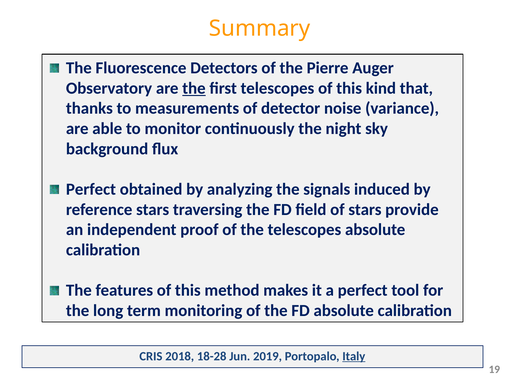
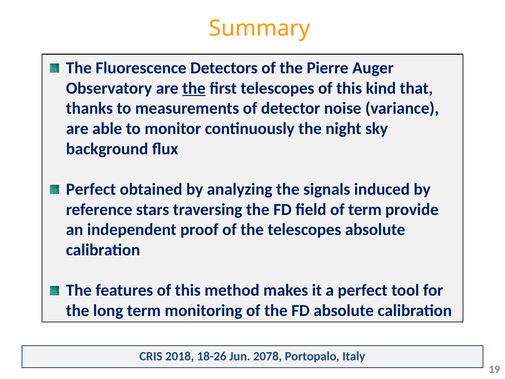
of stars: stars -> term
18-28: 18-28 -> 18-26
2019: 2019 -> 2078
Italy underline: present -> none
